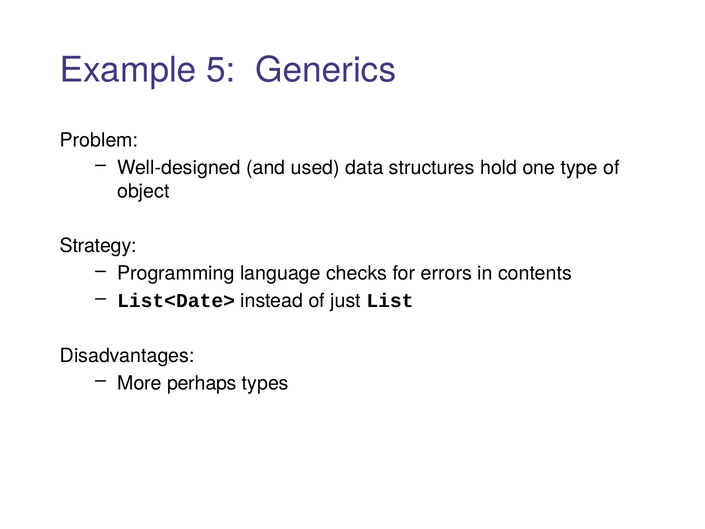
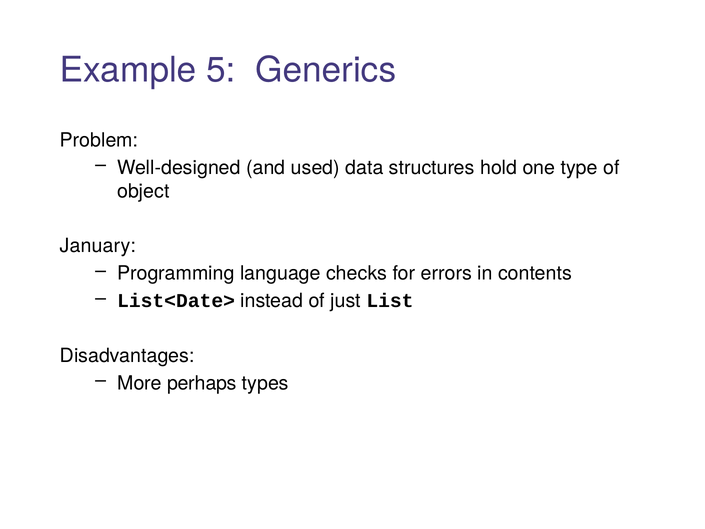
Strategy: Strategy -> January
